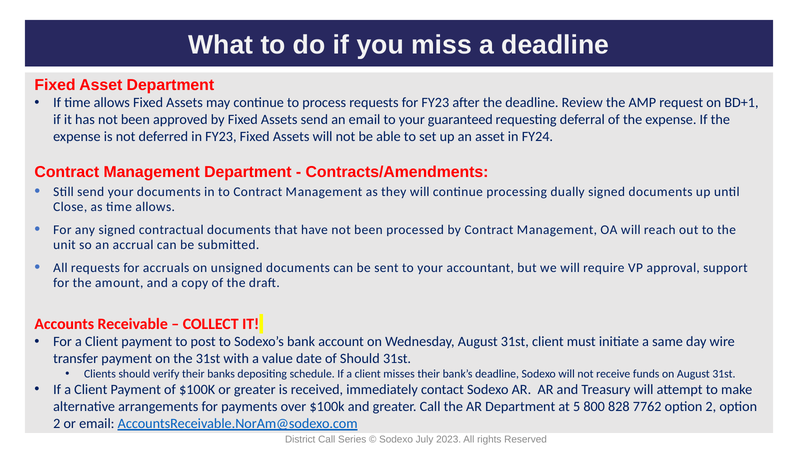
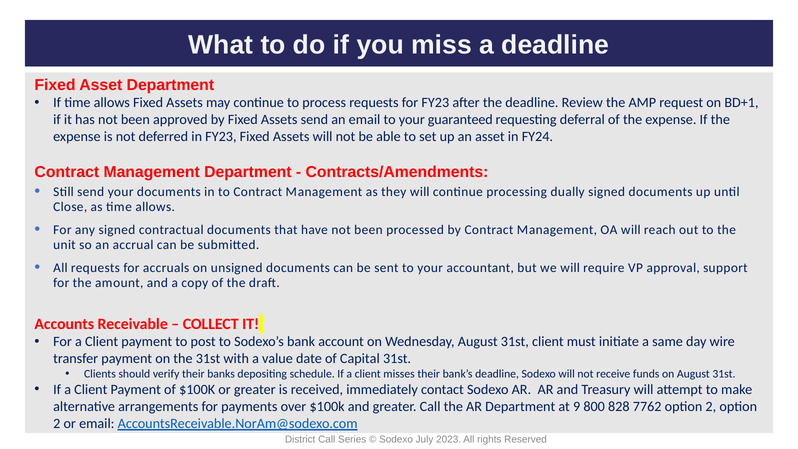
of Should: Should -> Capital
5: 5 -> 9
